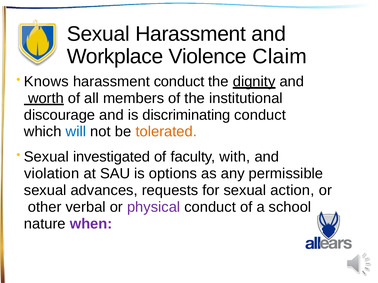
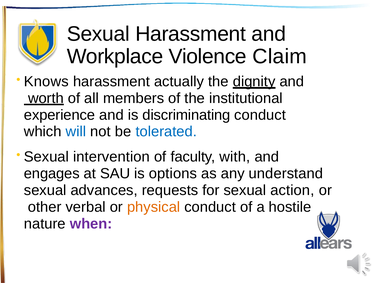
harassment conduct: conduct -> actually
discourage: discourage -> experience
tolerated colour: orange -> blue
investigated: investigated -> intervention
violation: violation -> engages
permissible: permissible -> understand
physical colour: purple -> orange
school: school -> hostile
